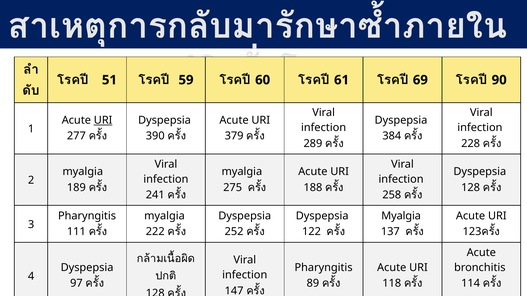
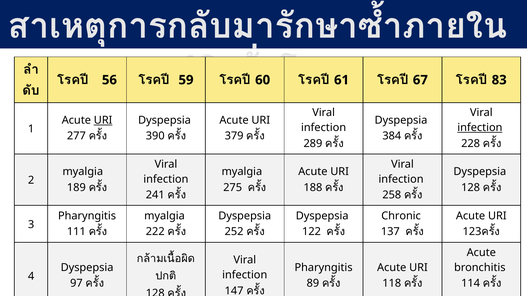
51: 51 -> 56
69: 69 -> 67
90: 90 -> 83
infection at (480, 128) underline: none -> present
Myalgia at (401, 216): Myalgia -> Chronic
